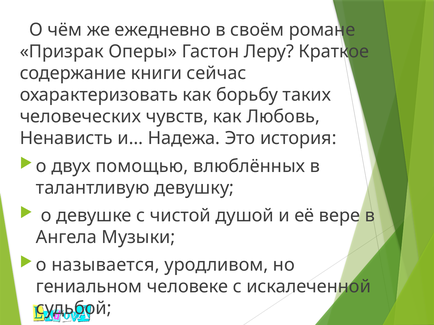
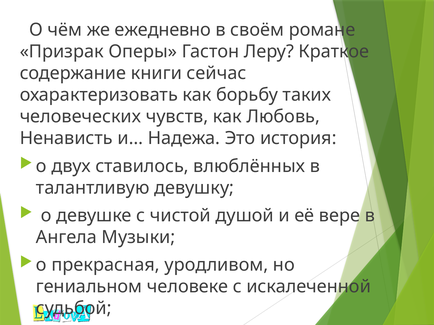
помощью: помощью -> ставилось
называется: называется -> прекрасная
